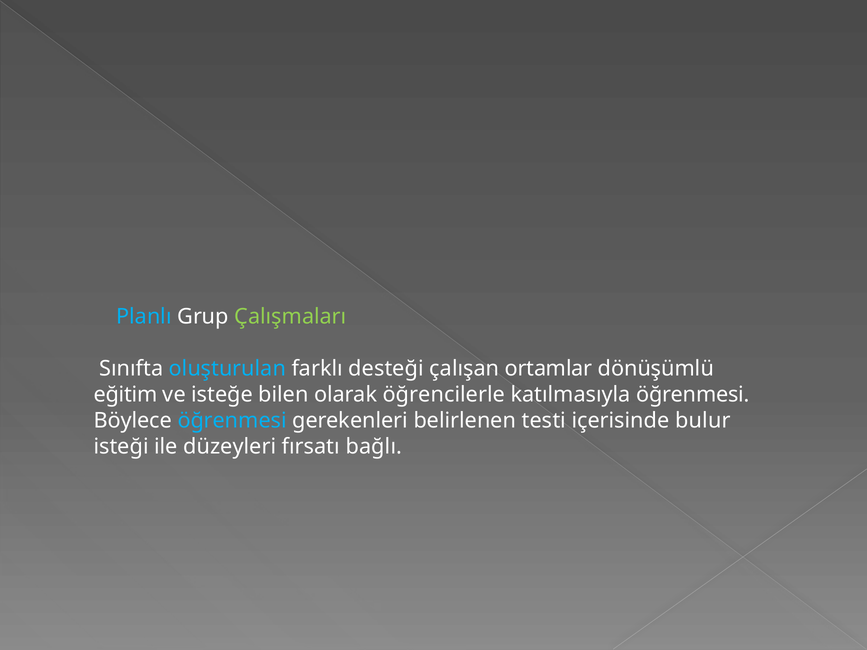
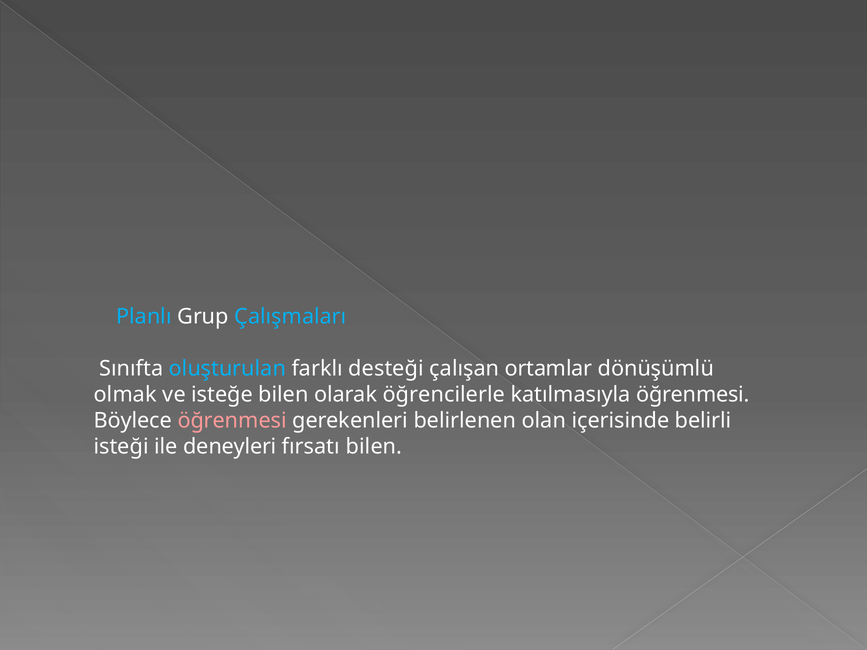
Çalışmaları colour: light green -> light blue
eğitim: eğitim -> olmak
öğrenmesi at (232, 421) colour: light blue -> pink
testi: testi -> olan
bulur: bulur -> belirli
düzeyleri: düzeyleri -> deneyleri
fırsatı bağlı: bağlı -> bilen
